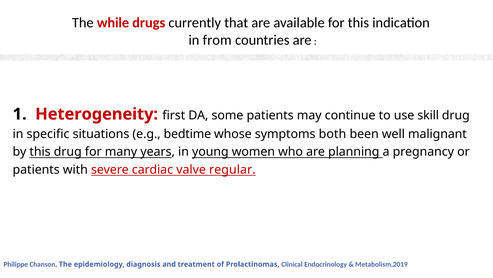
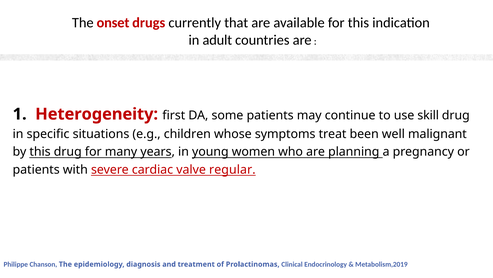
while: while -> onset
from: from -> adult
bedtime: bedtime -> children
both: both -> treat
